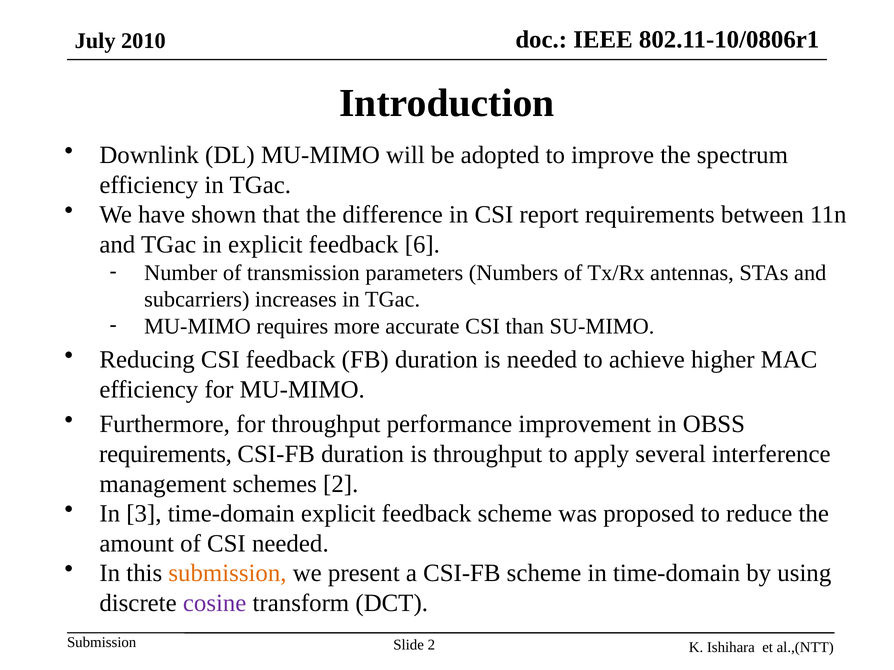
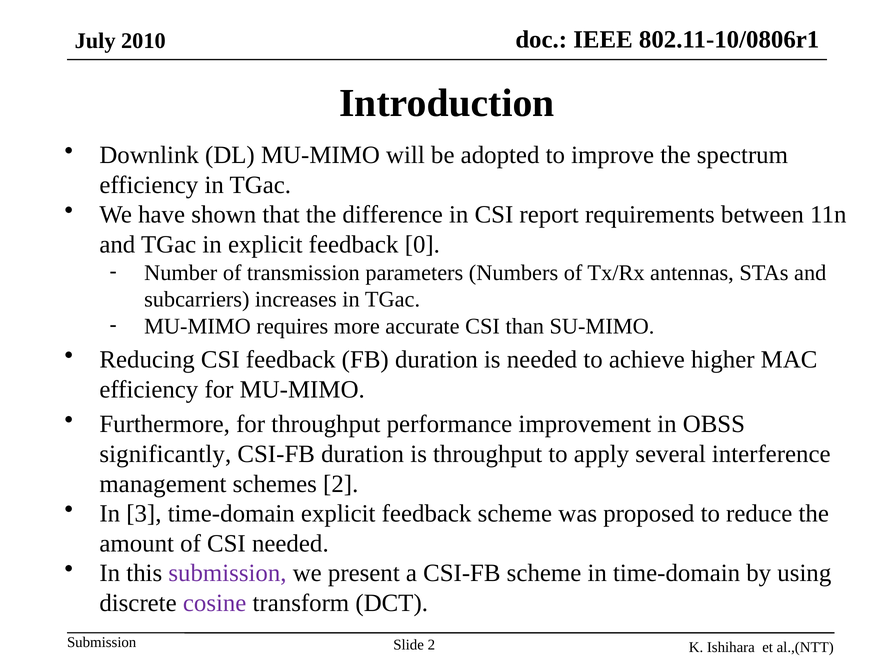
6: 6 -> 0
requirements at (166, 454): requirements -> significantly
submission at (227, 574) colour: orange -> purple
